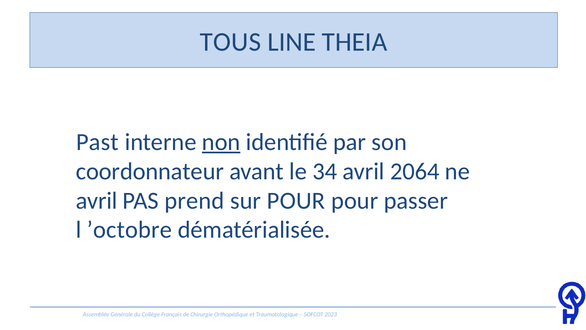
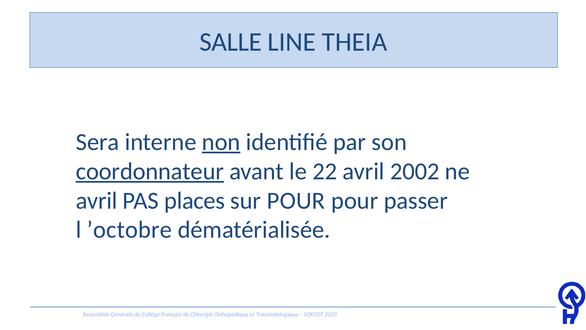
TOUS: TOUS -> SALLE
Past: Past -> Sera
coordonnateur underline: none -> present
34: 34 -> 22
2064: 2064 -> 2002
prend: prend -> places
